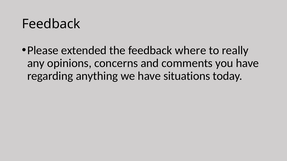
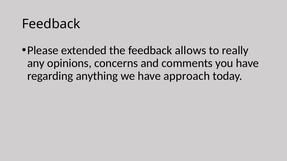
where: where -> allows
situations: situations -> approach
